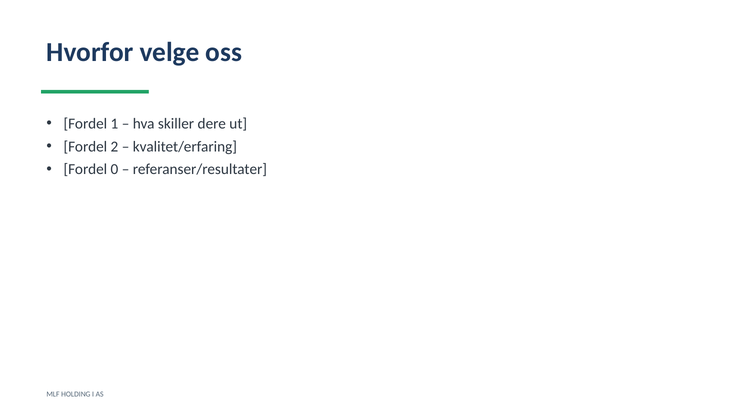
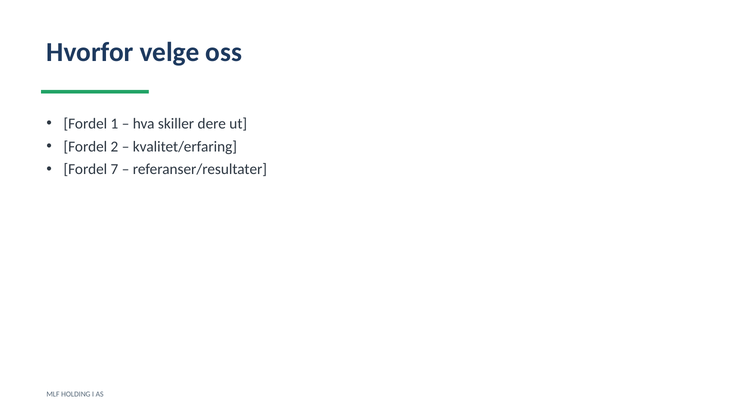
0: 0 -> 7
